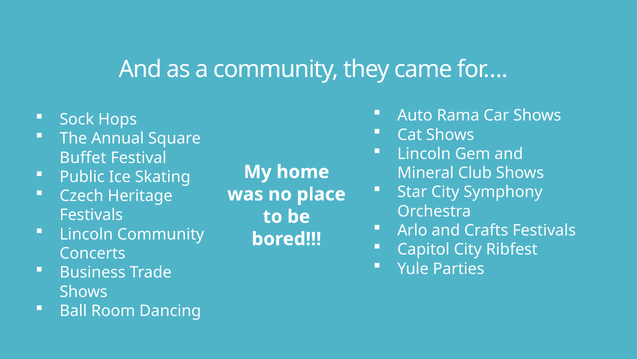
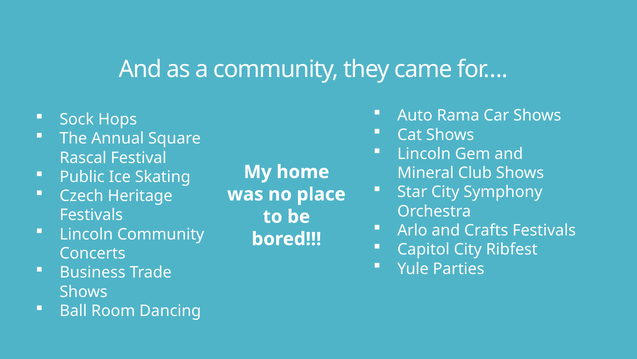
Buffet: Buffet -> Rascal
